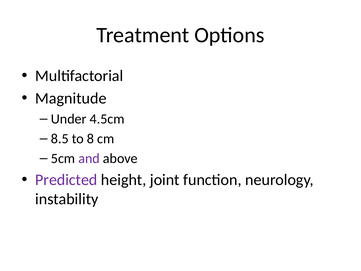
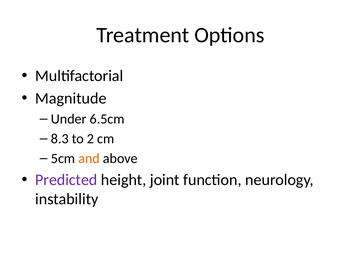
4.5cm: 4.5cm -> 6.5cm
8.5: 8.5 -> 8.3
8: 8 -> 2
and colour: purple -> orange
